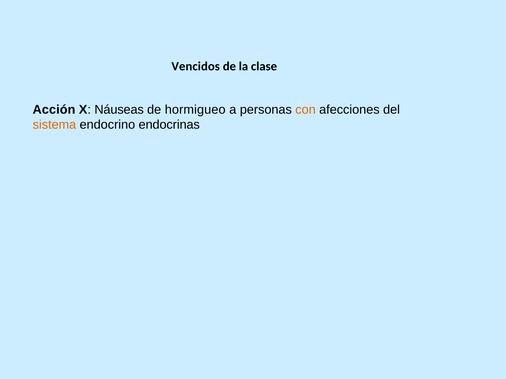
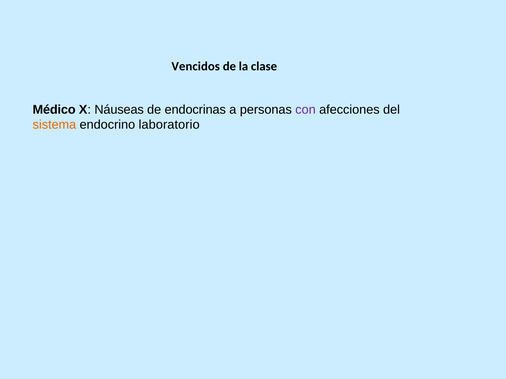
Acción: Acción -> Médico
hormigueo: hormigueo -> endocrinas
con colour: orange -> purple
endocrinas: endocrinas -> laboratorio
